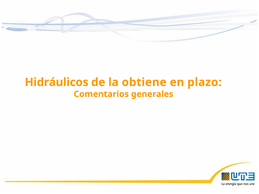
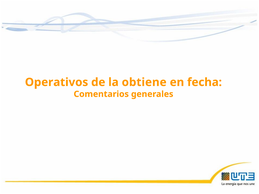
Hidráulicos: Hidráulicos -> Operativos
plazo: plazo -> fecha
